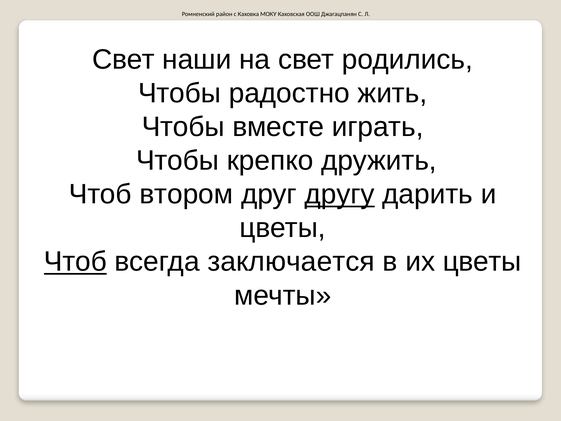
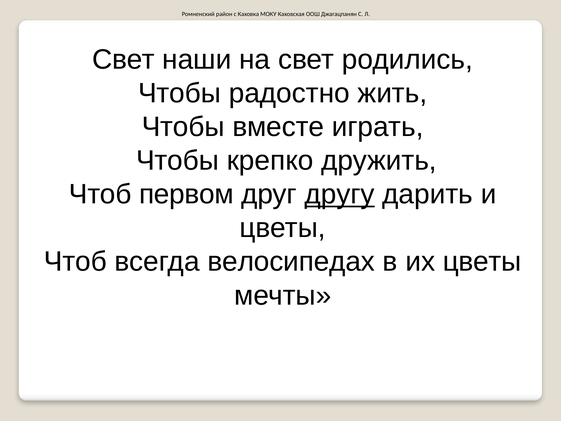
втором: втором -> первом
Чтоб at (75, 262) underline: present -> none
заключается: заключается -> велосипедах
